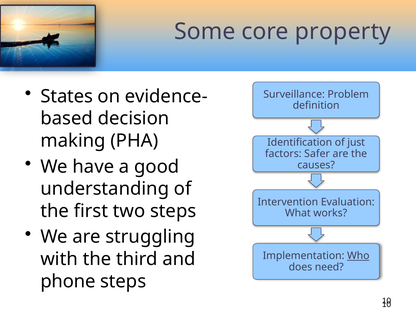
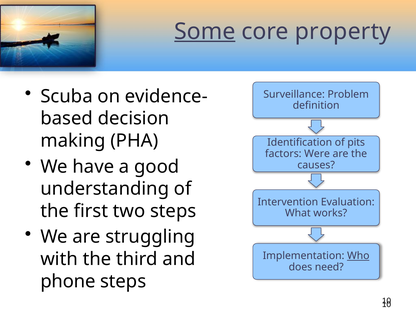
Some underline: none -> present
States: States -> Scuba
just: just -> pits
Safer: Safer -> Were
